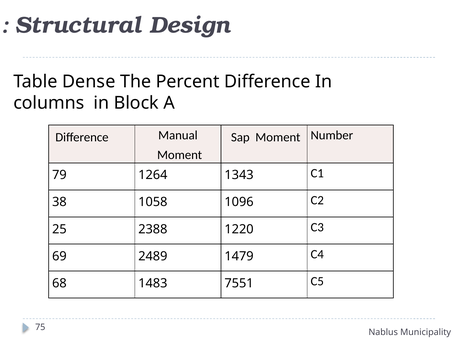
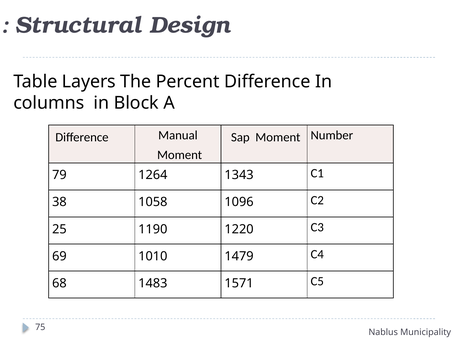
Dense: Dense -> Layers
2388: 2388 -> 1190
2489: 2489 -> 1010
7551: 7551 -> 1571
